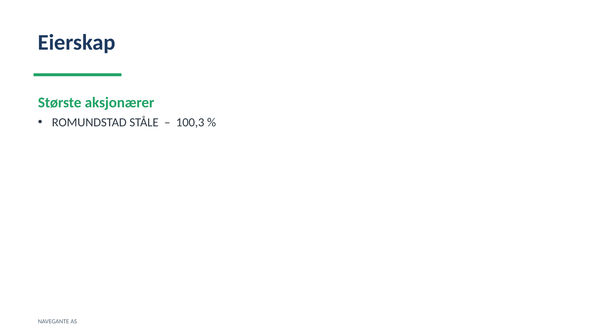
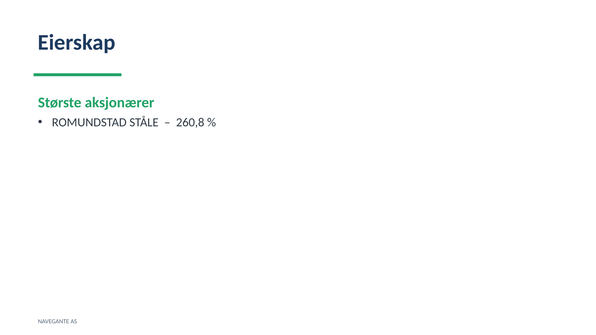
100,3: 100,3 -> 260,8
